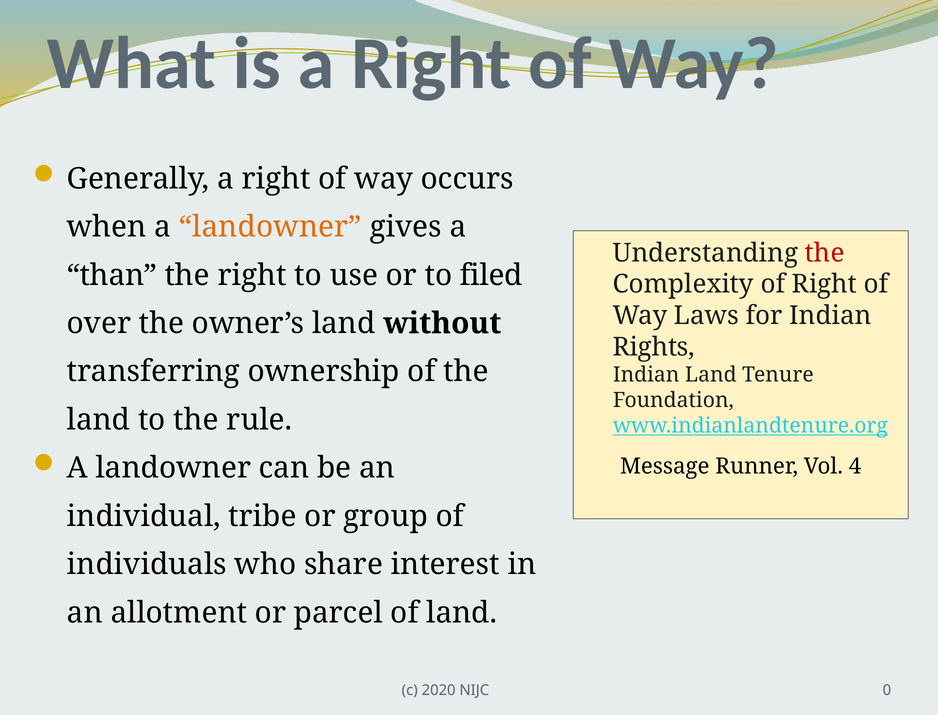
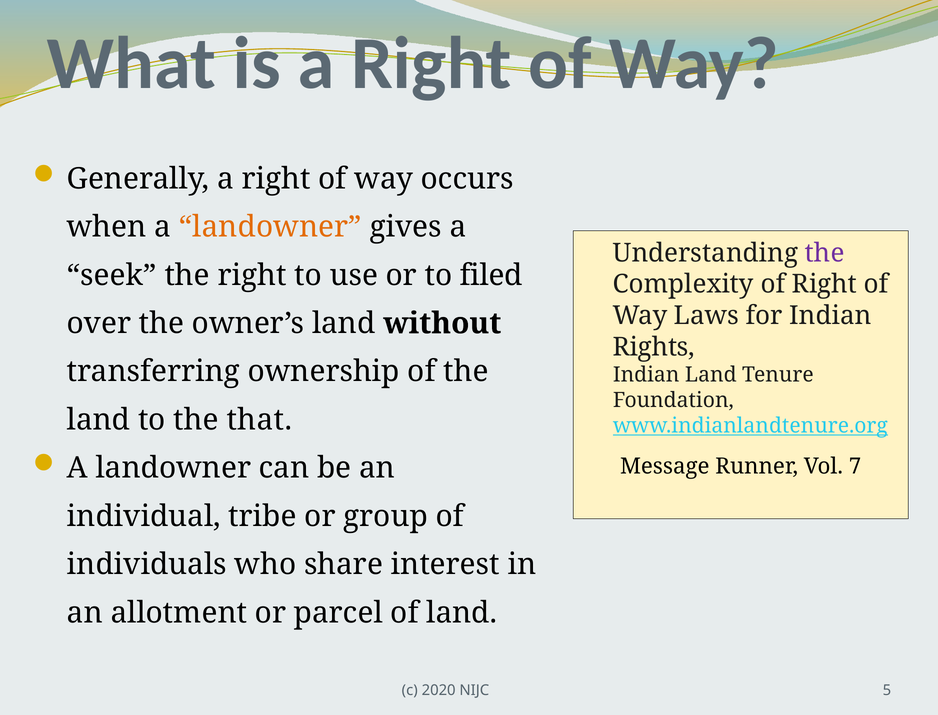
the at (825, 253) colour: red -> purple
than: than -> seek
rule: rule -> that
4: 4 -> 7
0: 0 -> 5
